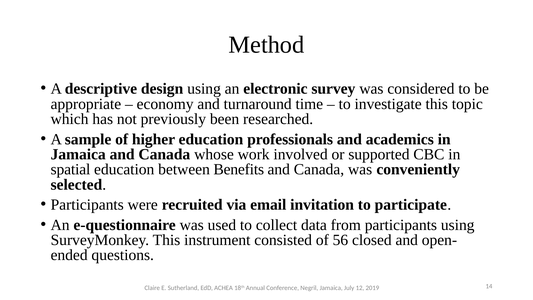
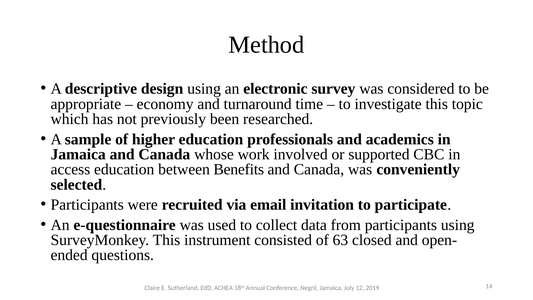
spatial: spatial -> access
56: 56 -> 63
